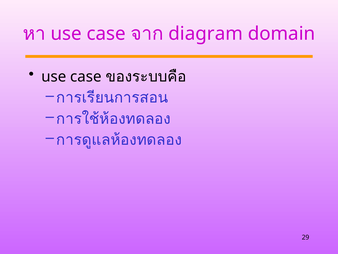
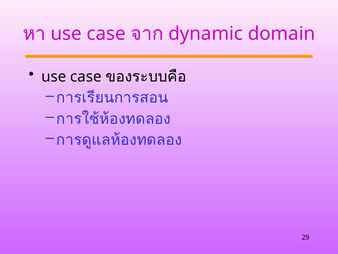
diagram: diagram -> dynamic
